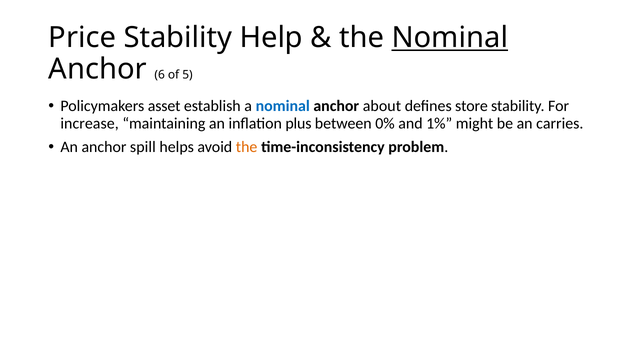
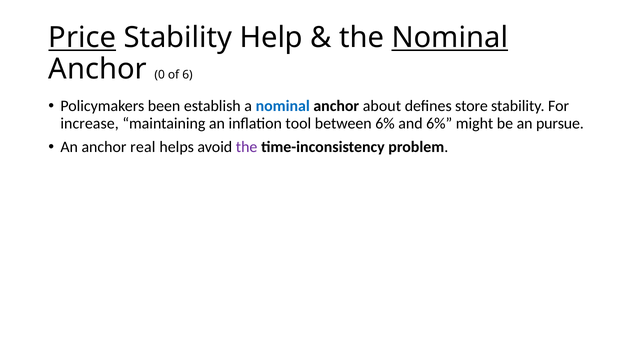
Price underline: none -> present
6: 6 -> 0
5: 5 -> 6
asset: asset -> been
plus: plus -> tool
between 0%: 0% -> 6%
and 1%: 1% -> 6%
carries: carries -> pursue
spill: spill -> real
the at (247, 147) colour: orange -> purple
